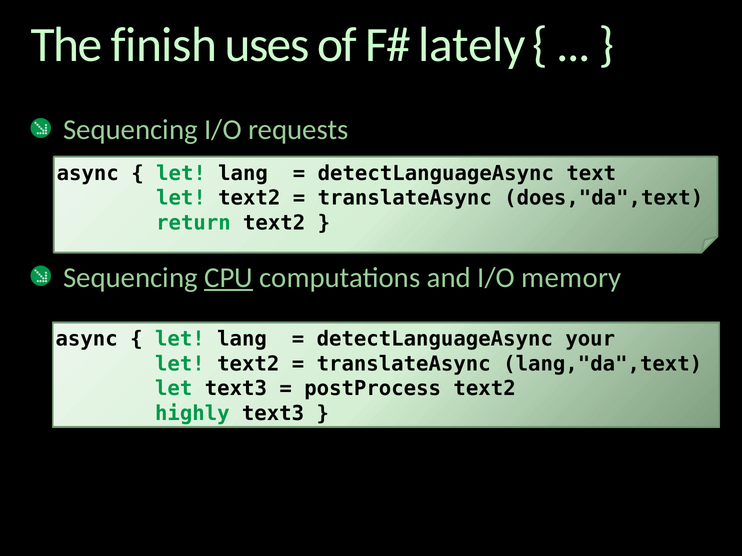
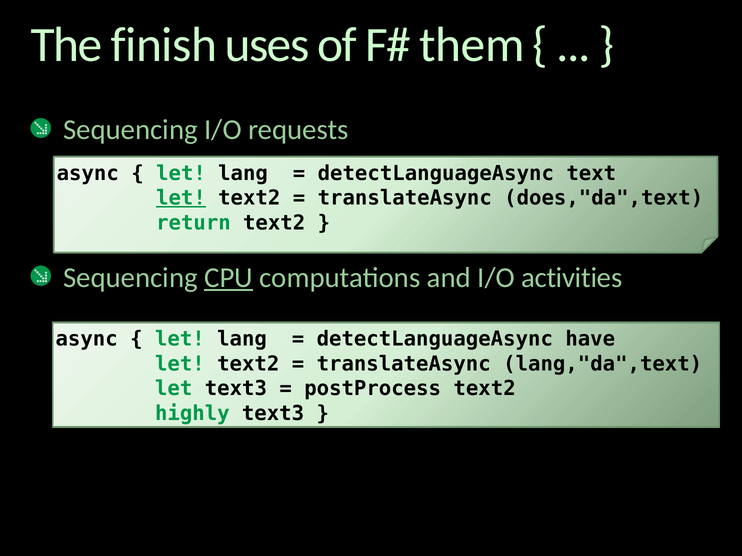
lately: lately -> them
let at (181, 198) underline: none -> present
memory: memory -> activities
your: your -> have
